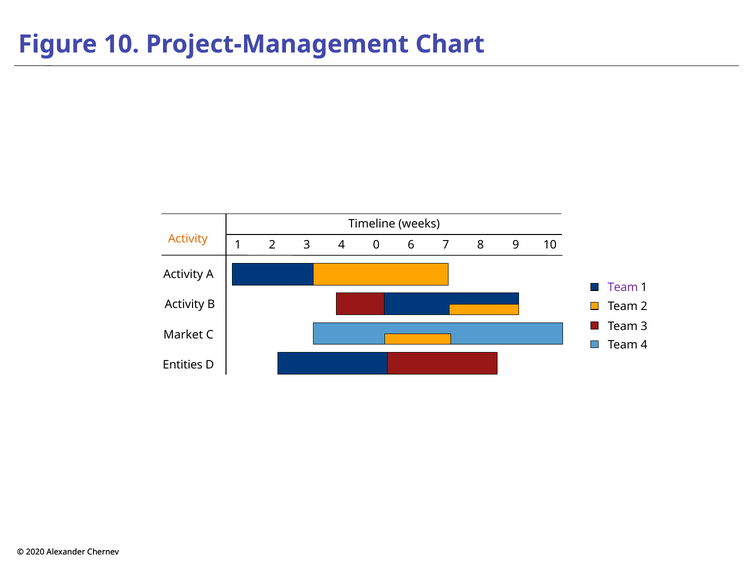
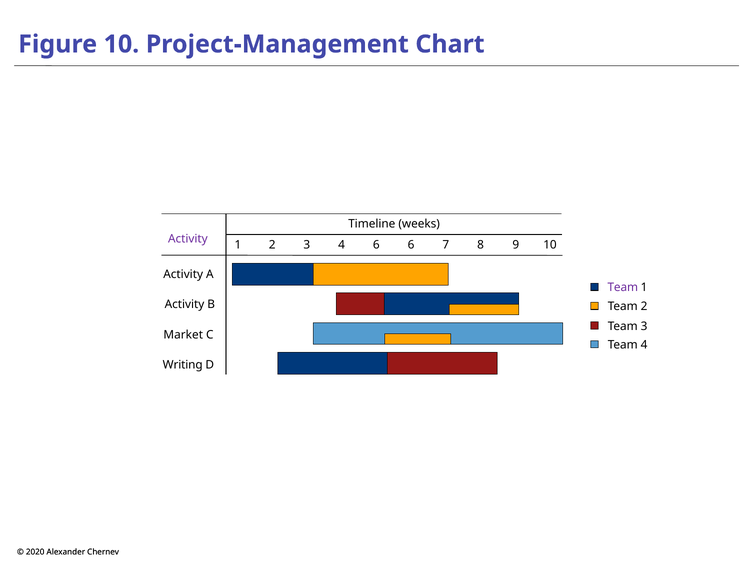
Activity at (188, 239) colour: orange -> purple
4 0: 0 -> 6
Entities: Entities -> Writing
